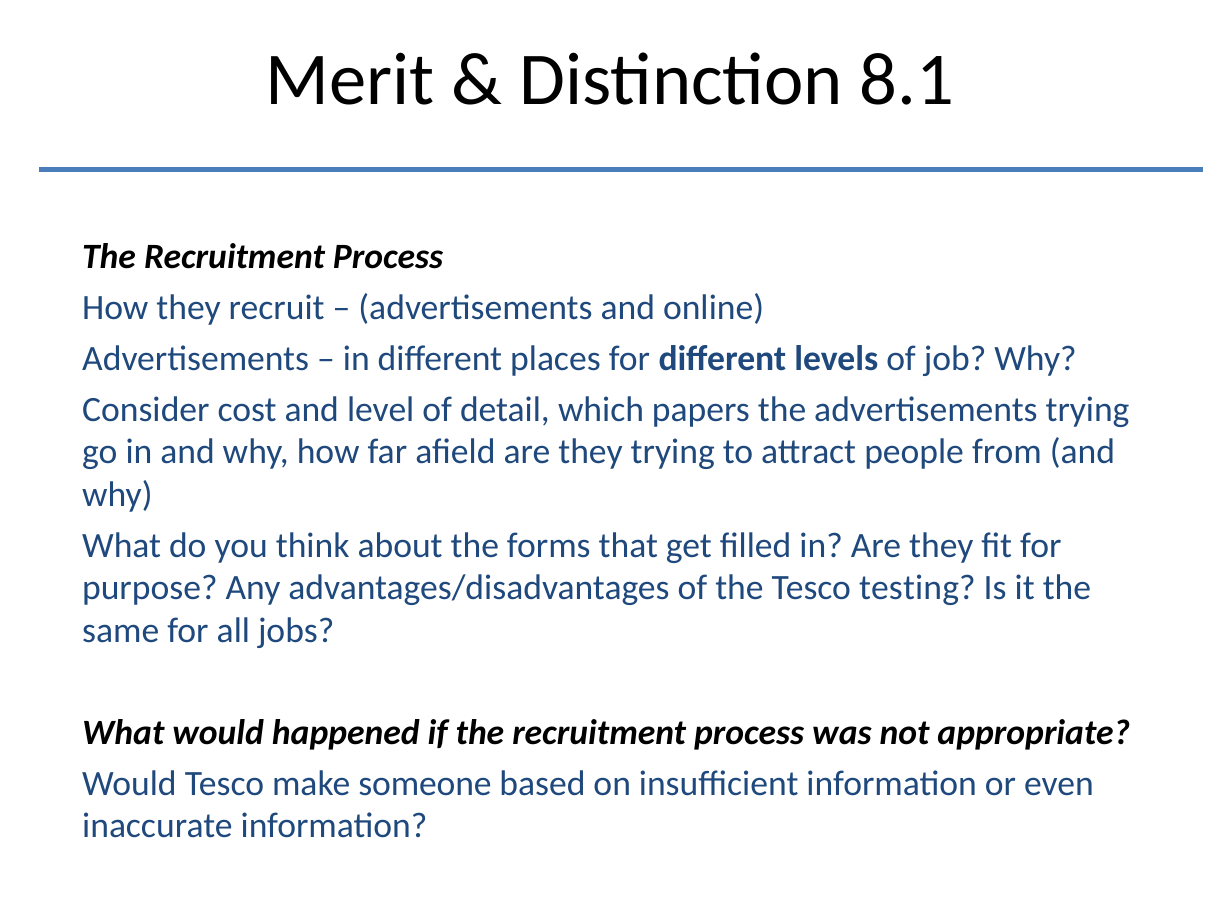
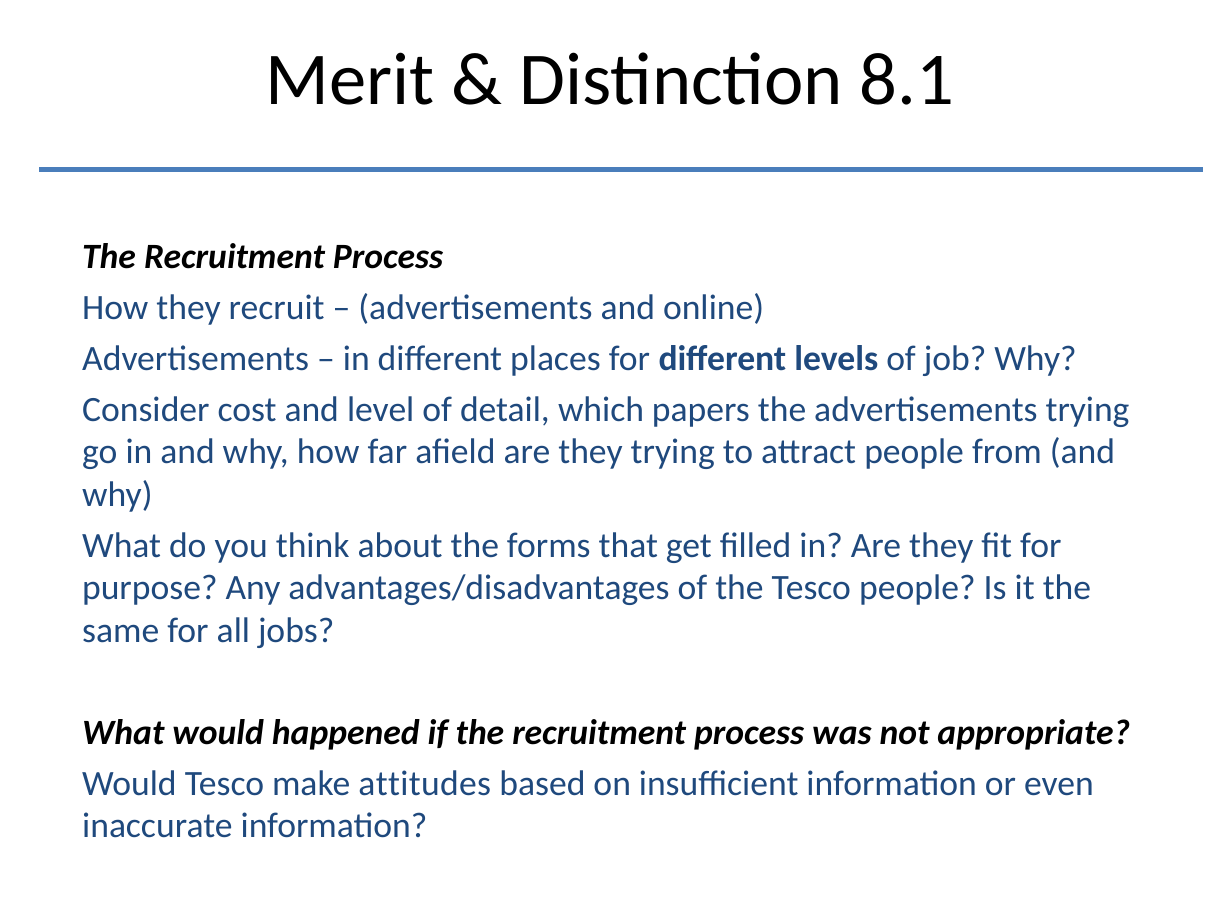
Tesco testing: testing -> people
someone: someone -> attitudes
